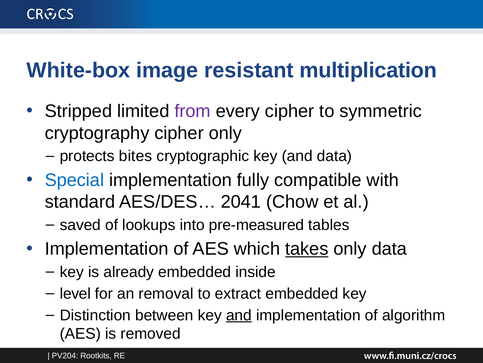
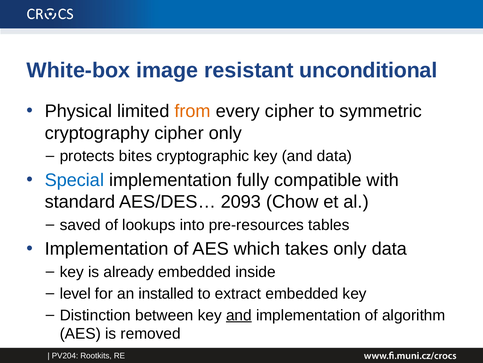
multiplication: multiplication -> unconditional
Stripped: Stripped -> Physical
from colour: purple -> orange
2041: 2041 -> 2093
pre-measured: pre-measured -> pre-resources
takes underline: present -> none
removal: removal -> installed
